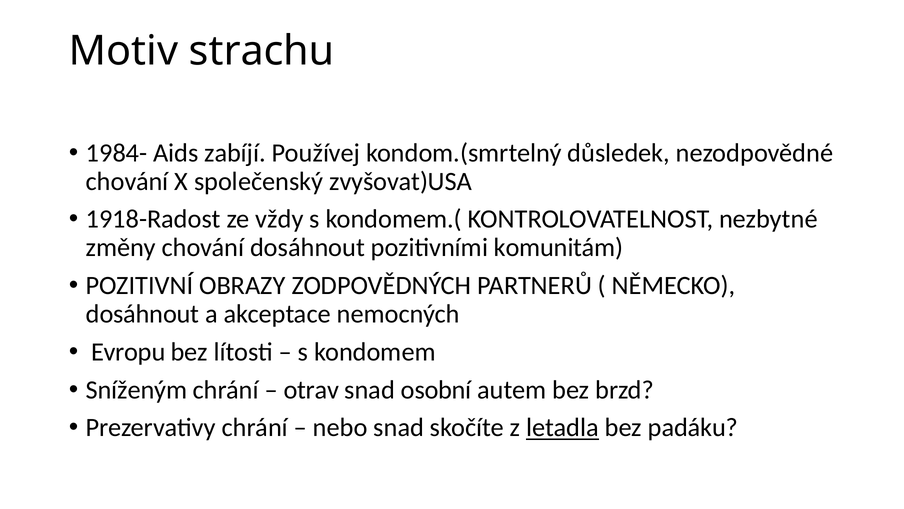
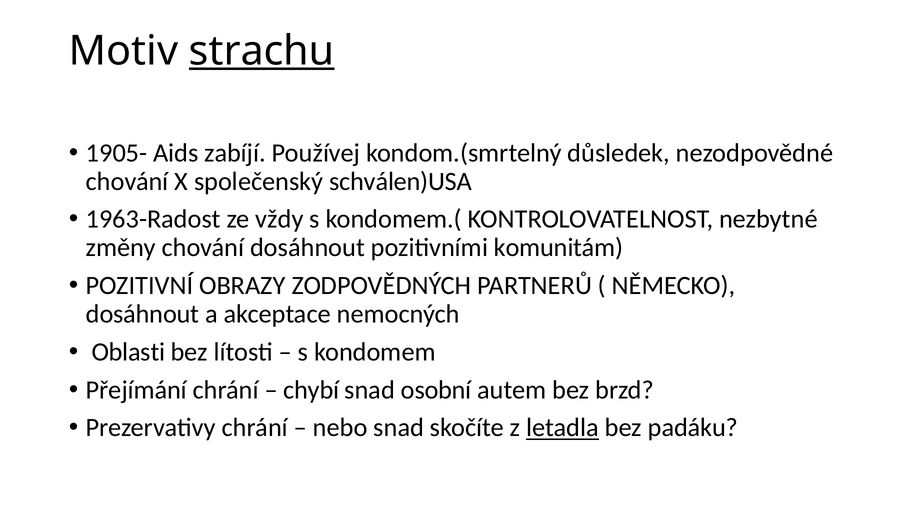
strachu underline: none -> present
1984-: 1984- -> 1905-
zvyšovat)USA: zvyšovat)USA -> schválen)USA
1918-Radost: 1918-Radost -> 1963-Radost
Evropu: Evropu -> Oblasti
Sníženým: Sníženým -> Přejímání
otrav: otrav -> chybí
